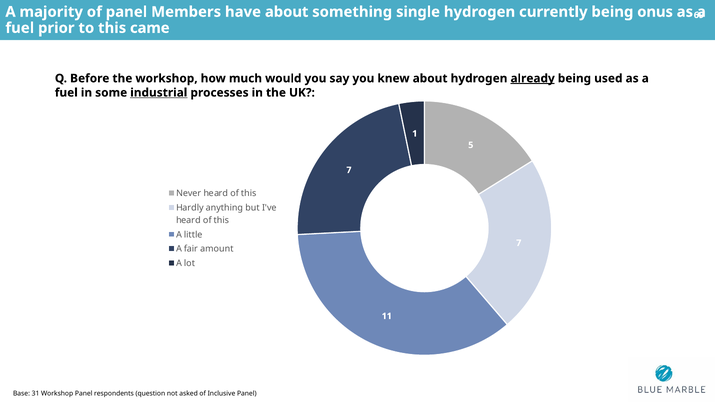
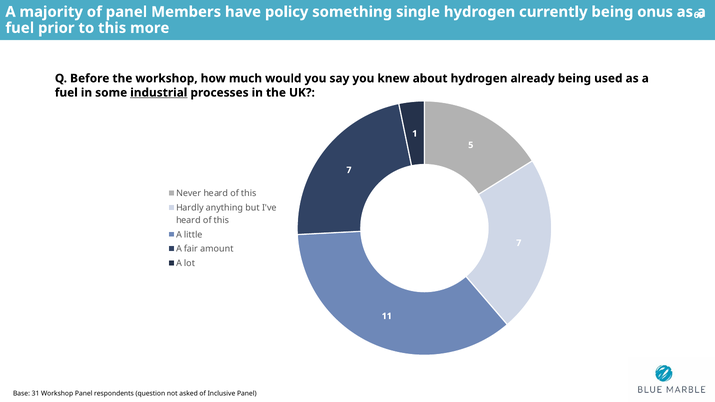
have about: about -> policy
came: came -> more
already underline: present -> none
